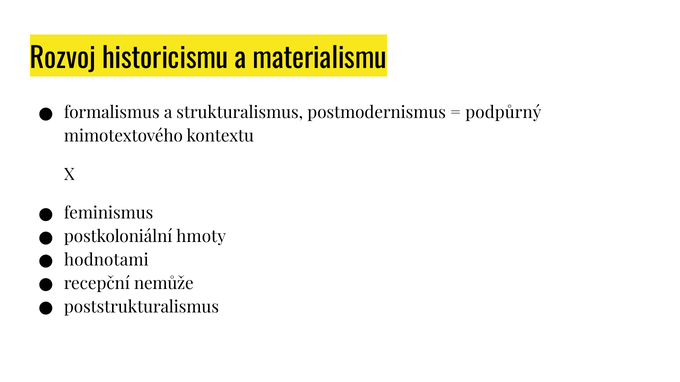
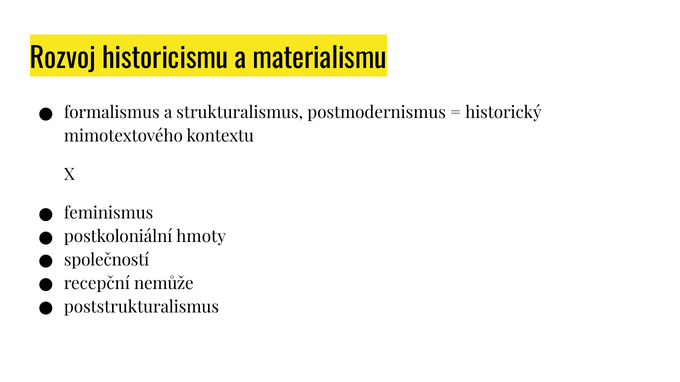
podpůrný: podpůrný -> historický
hodnotami: hodnotami -> společností
